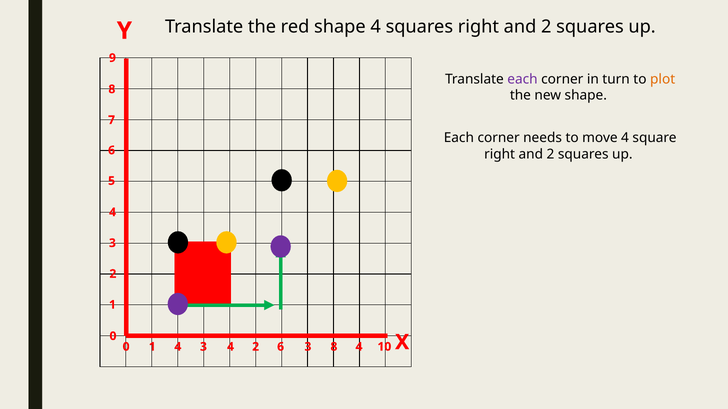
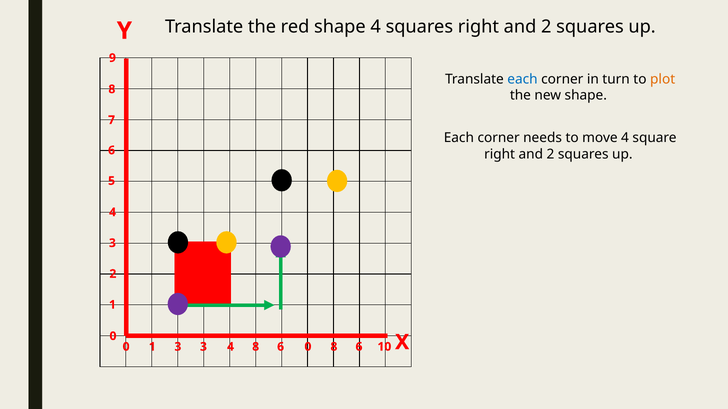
each at (523, 79) colour: purple -> blue
1 4: 4 -> 3
4 2: 2 -> 8
6 3: 3 -> 0
4 at (359, 347): 4 -> 6
